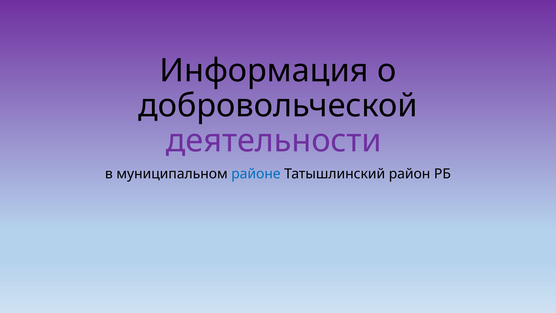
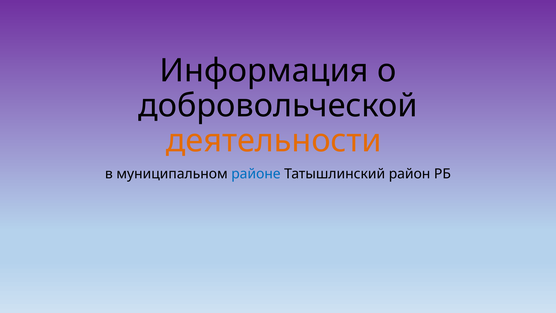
деятельности colour: purple -> orange
